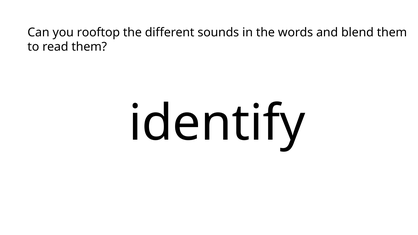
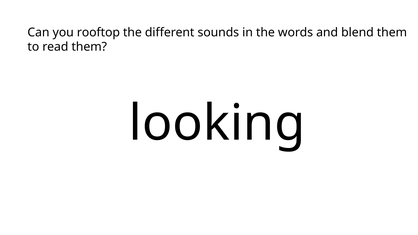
identify: identify -> looking
